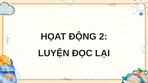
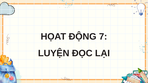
2: 2 -> 7
